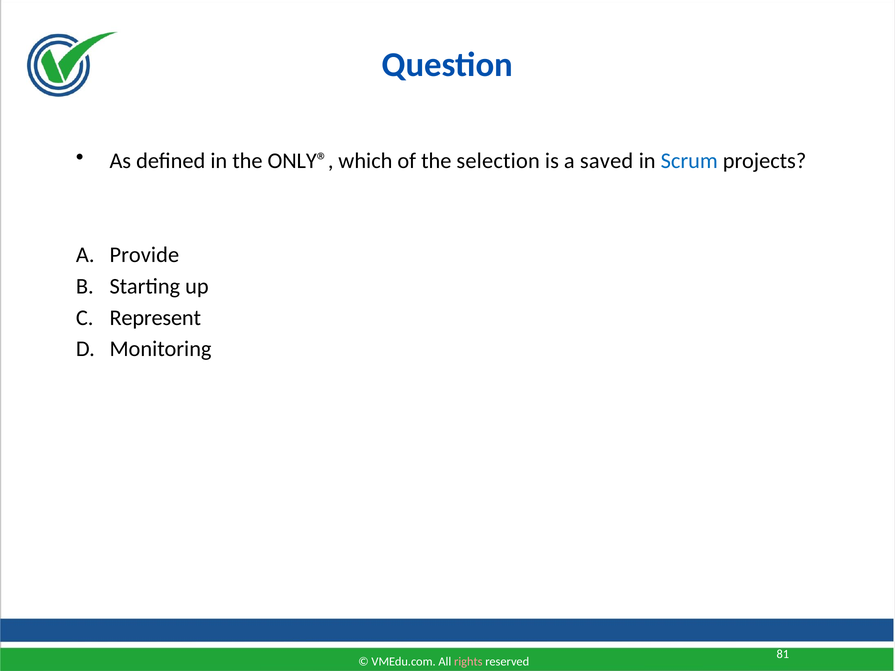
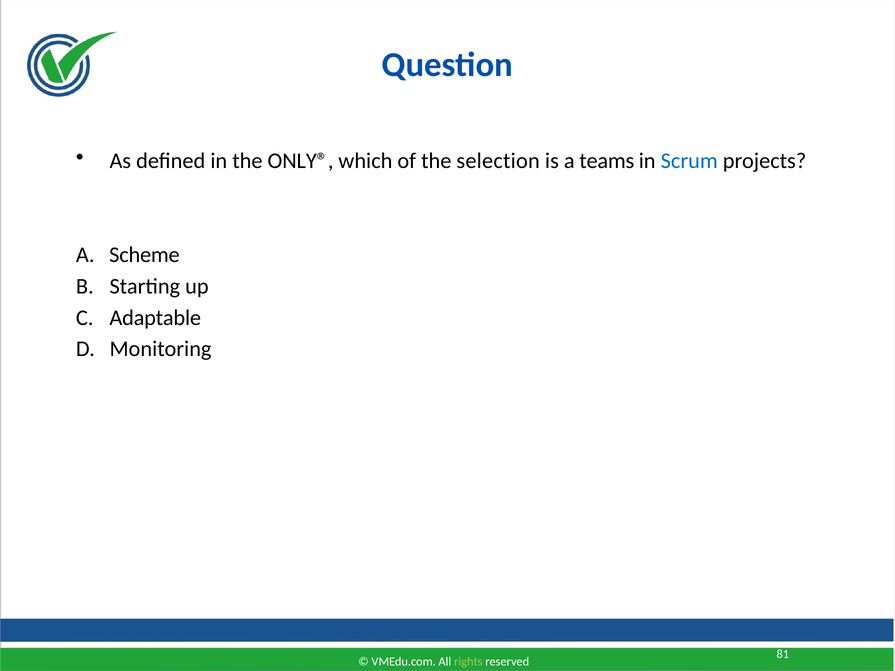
saved: saved -> teams
Provide: Provide -> Scheme
Represent: Represent -> Adaptable
rights colour: pink -> light green
